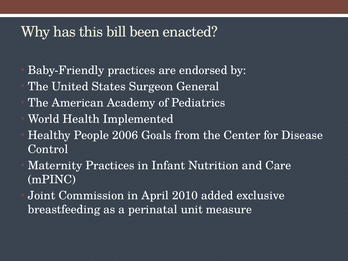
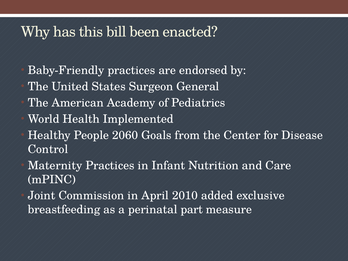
2006: 2006 -> 2060
unit: unit -> part
